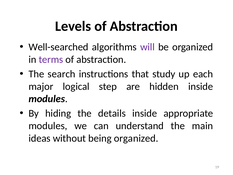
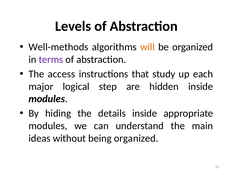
Well-searched: Well-searched -> Well-methods
will colour: purple -> orange
search: search -> access
